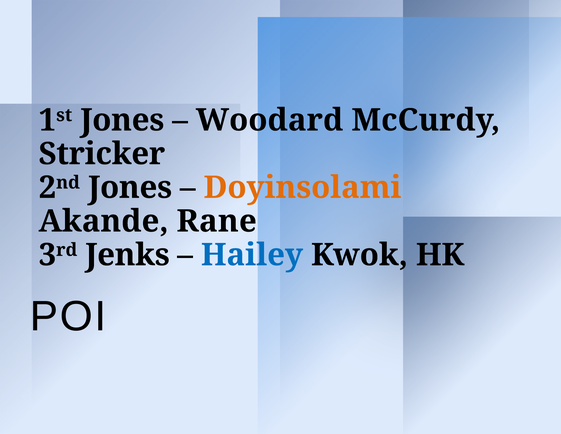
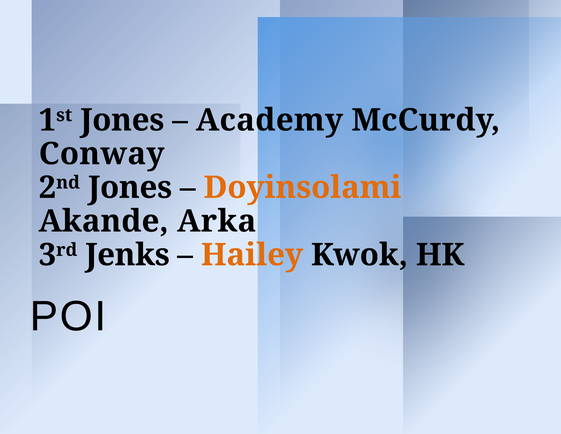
Woodard: Woodard -> Academy
Stricker: Stricker -> Conway
Rane: Rane -> Arka
Hailey colour: blue -> orange
